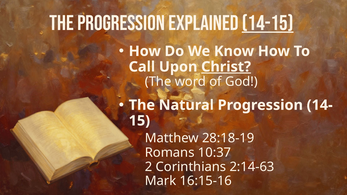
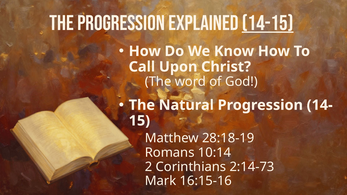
Christ underline: present -> none
10:37: 10:37 -> 10:14
2:14-63: 2:14-63 -> 2:14-73
